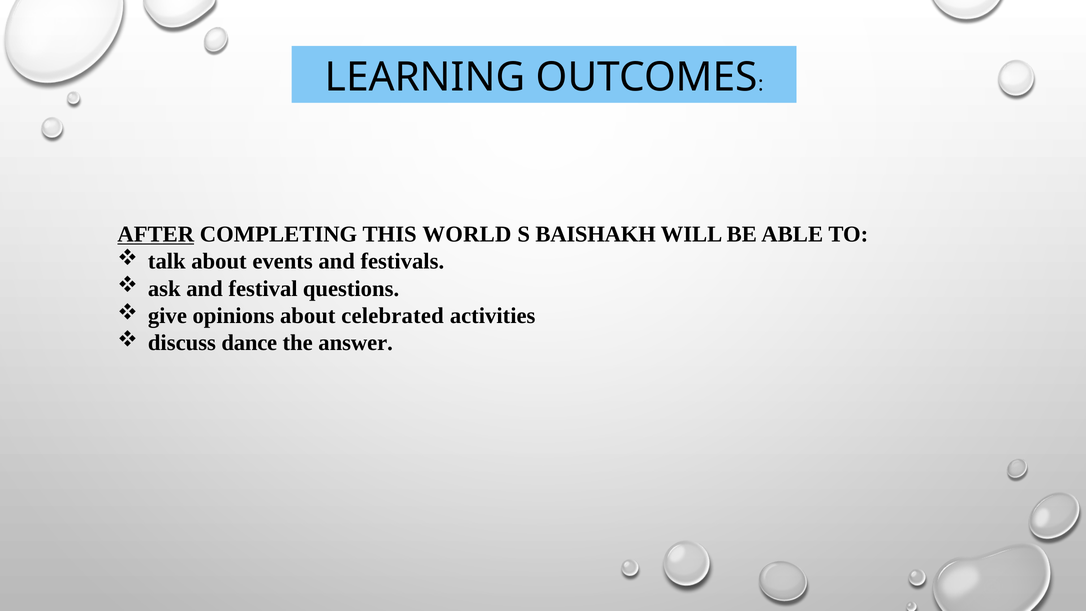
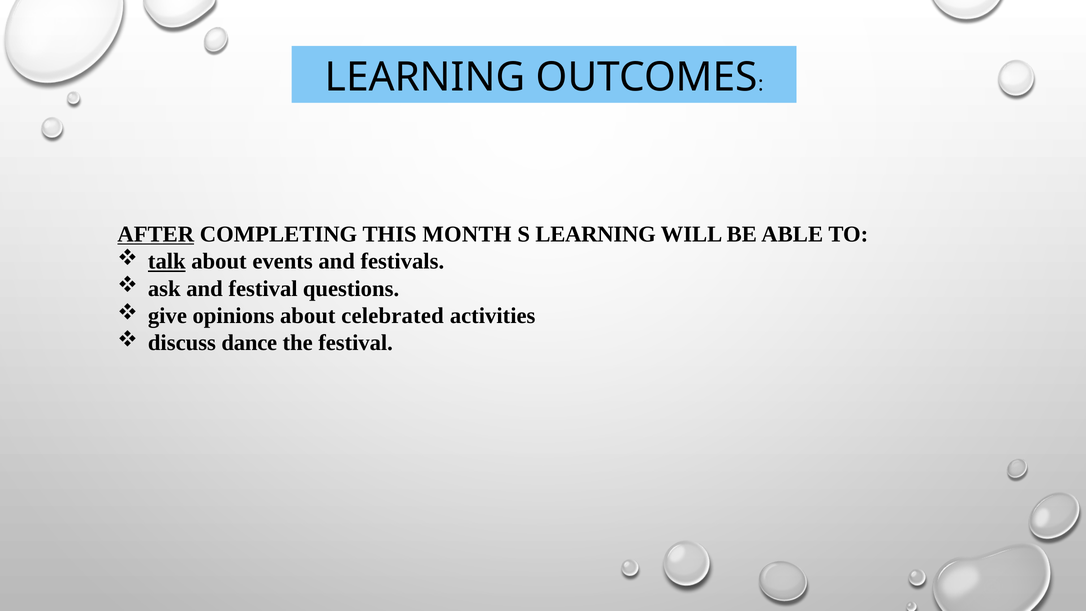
WORLD: WORLD -> MONTH
S BAISHAKH: BAISHAKH -> LEARNING
talk underline: none -> present
the answer: answer -> festival
